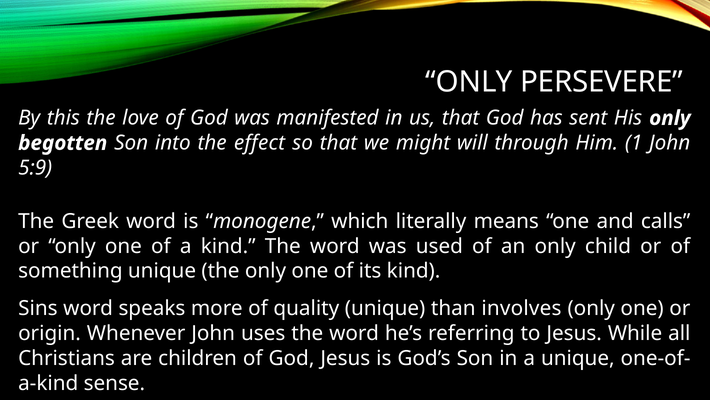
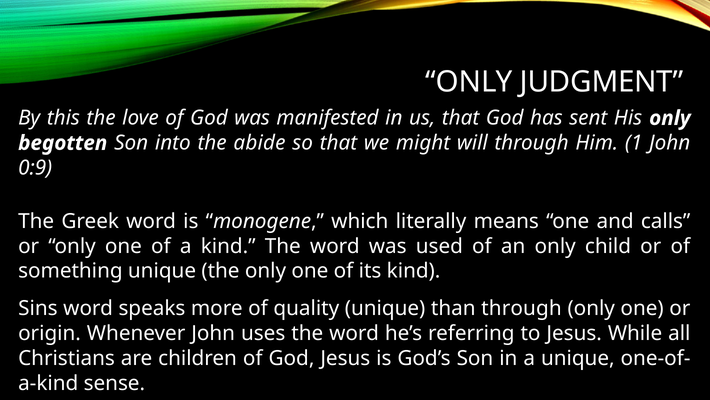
PERSEVERE: PERSEVERE -> JUDGMENT
effect: effect -> abide
5:9: 5:9 -> 0:9
than involves: involves -> through
